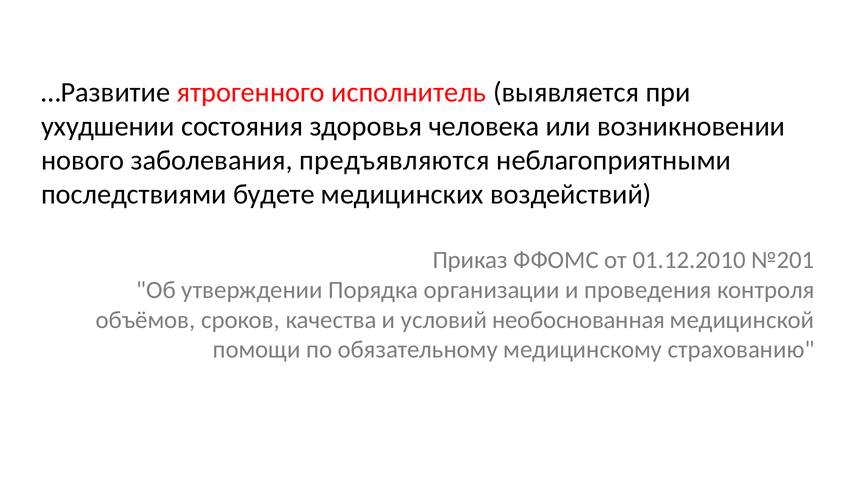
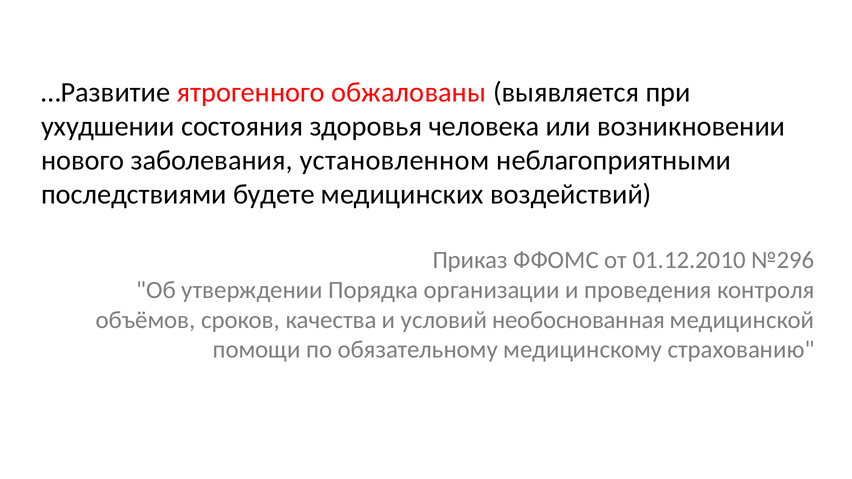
исполнитель: исполнитель -> обжалованы
предъявляются: предъявляются -> установленном
№201: №201 -> №296
